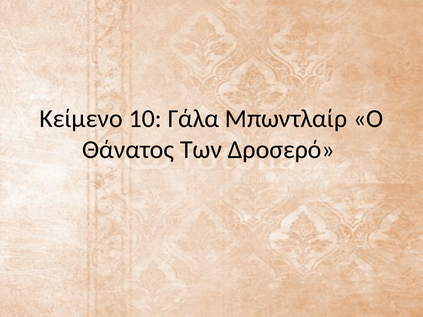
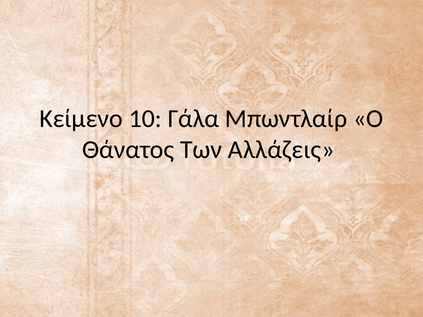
Δροσερό: Δροσερό -> Αλλάζεις
